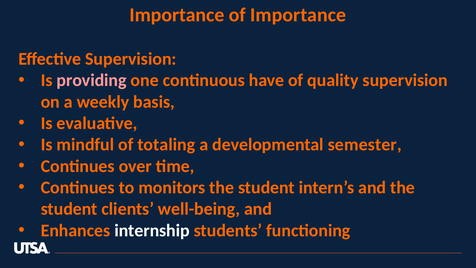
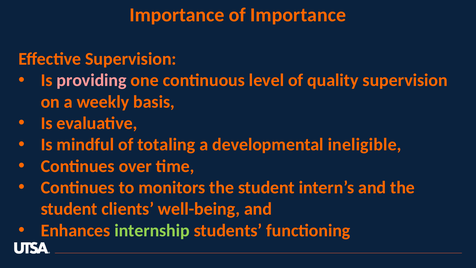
have: have -> level
semester: semester -> ineligible
internship colour: white -> light green
